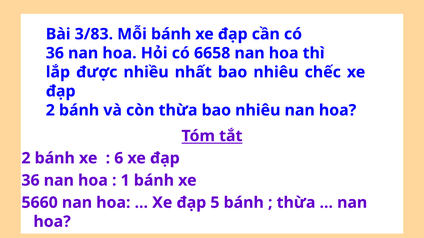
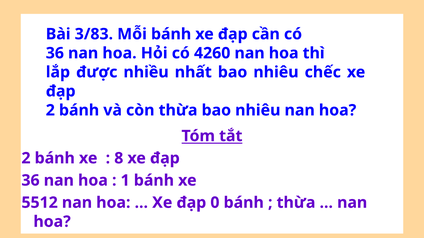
6658: 6658 -> 4260
6: 6 -> 8
5660: 5660 -> 5512
5: 5 -> 0
